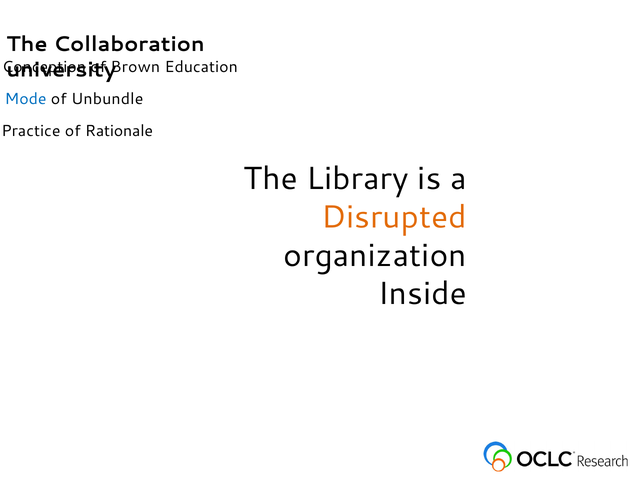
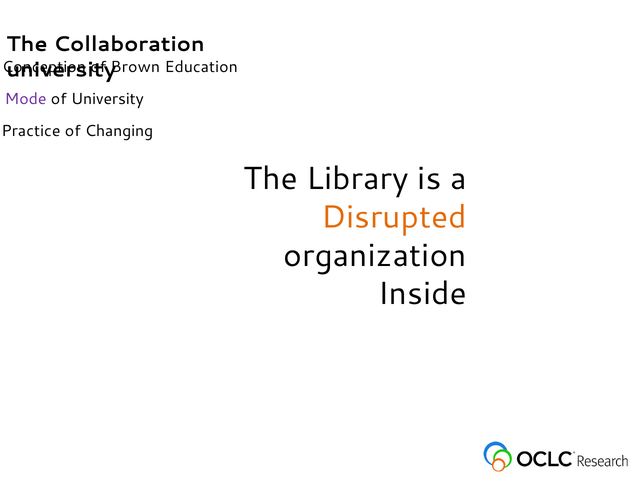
Mode colour: blue -> purple
of Unbundle: Unbundle -> University
Rationale: Rationale -> Changing
